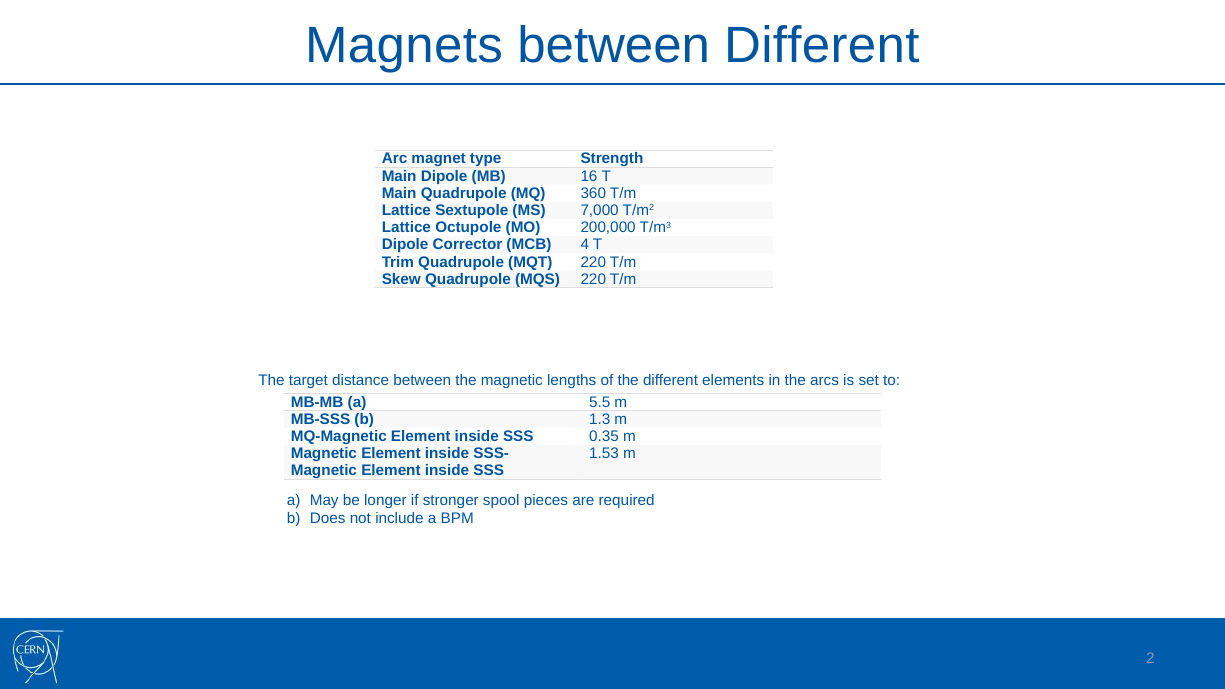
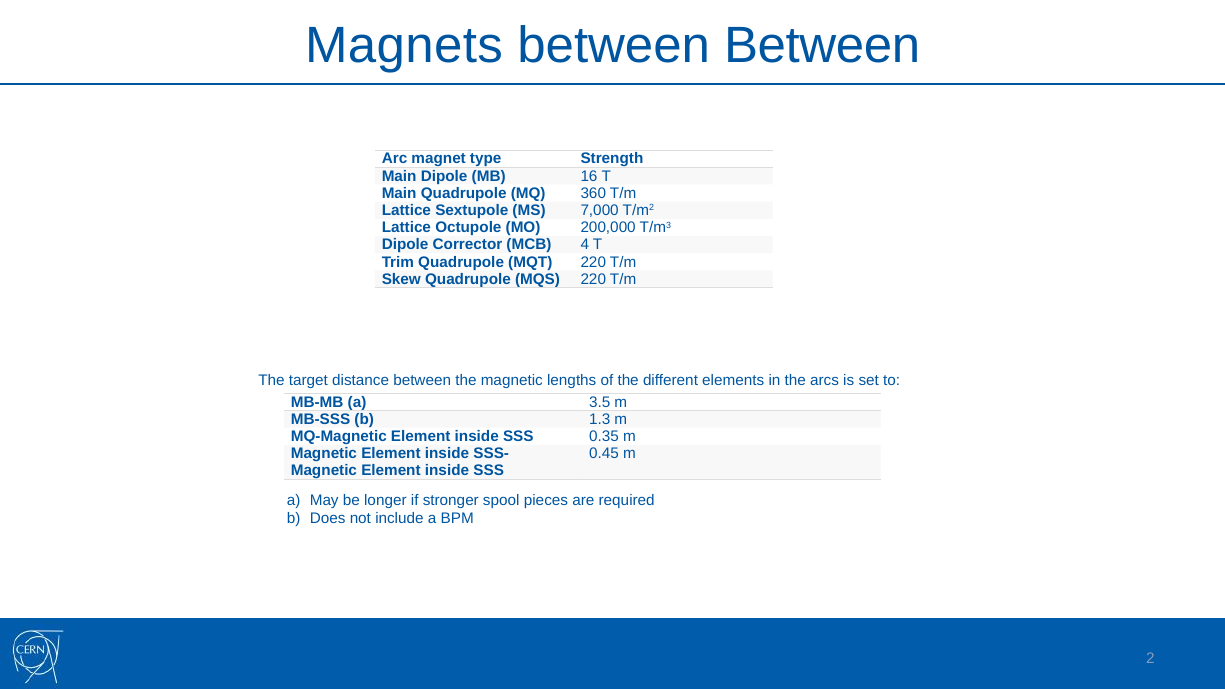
between Different: Different -> Between
5.5: 5.5 -> 3.5
1.53: 1.53 -> 0.45
